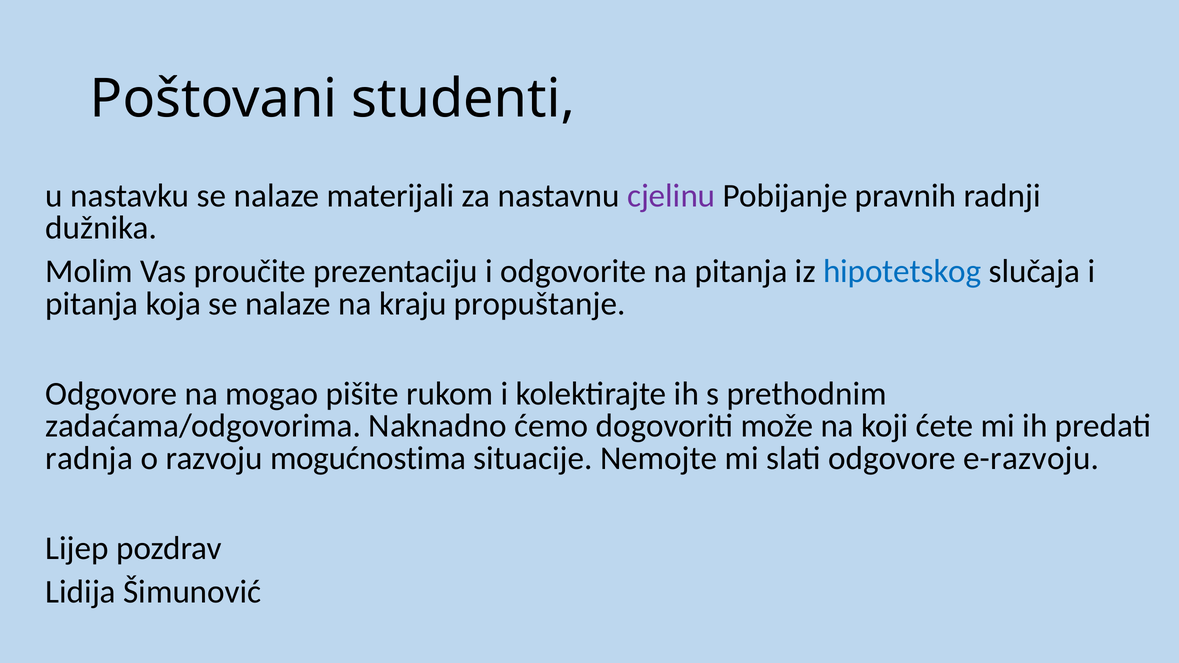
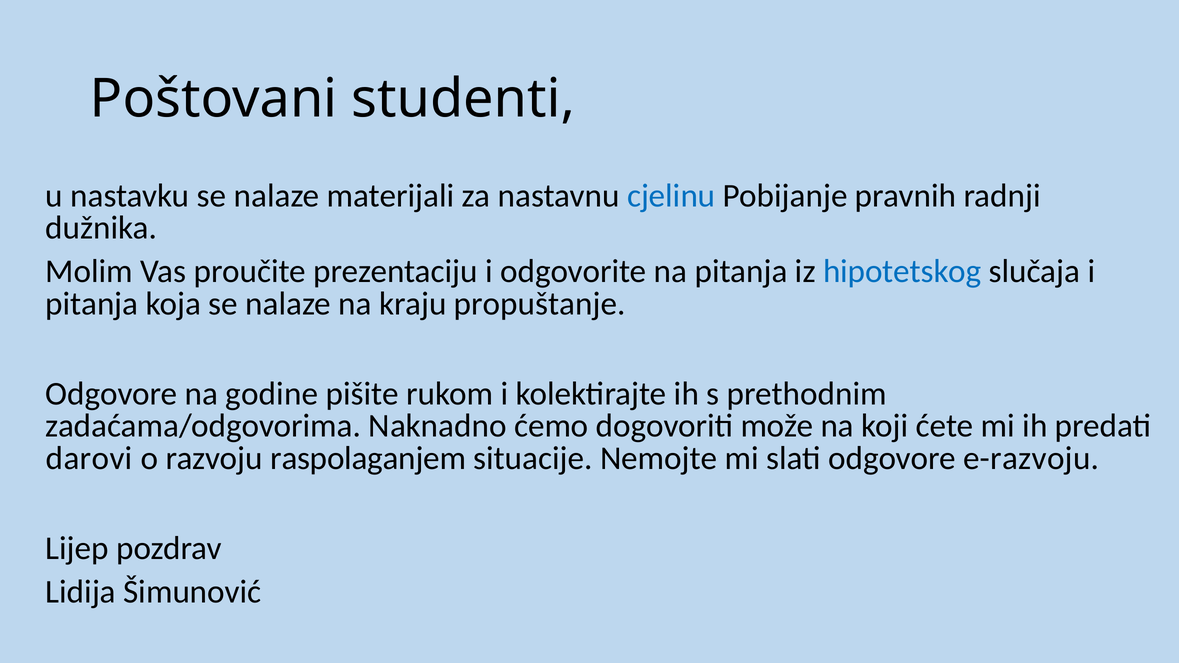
cjelinu colour: purple -> blue
mogao: mogao -> godine
radnja: radnja -> darovi
mogućnostima: mogućnostima -> raspolaganjem
